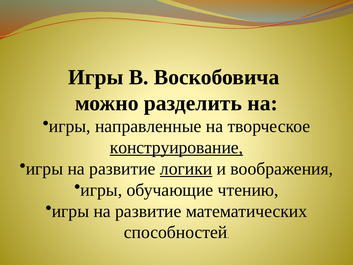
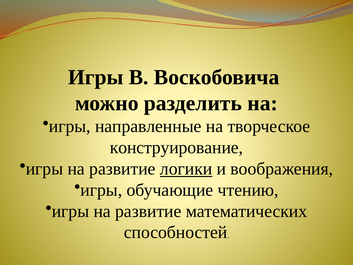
конструирование underline: present -> none
